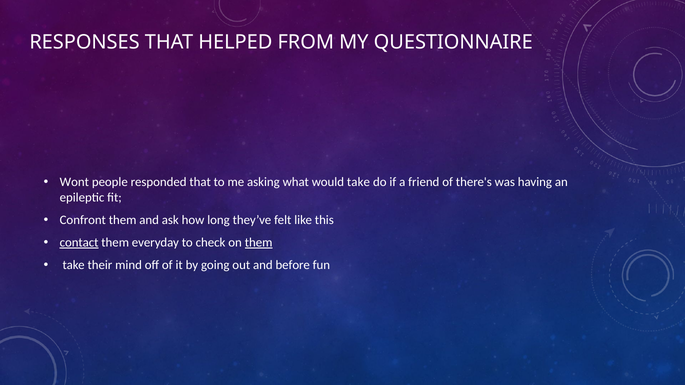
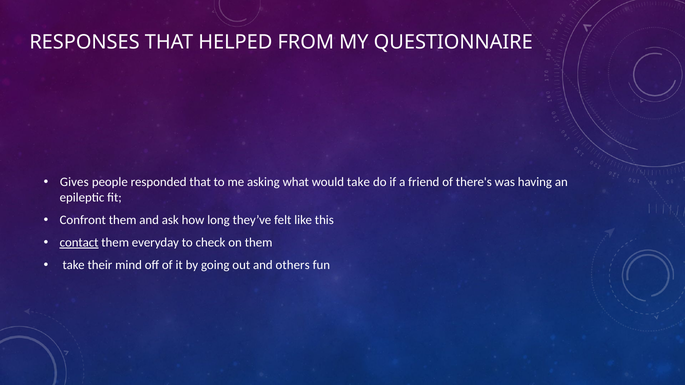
Wont: Wont -> Gives
them at (259, 243) underline: present -> none
before: before -> others
